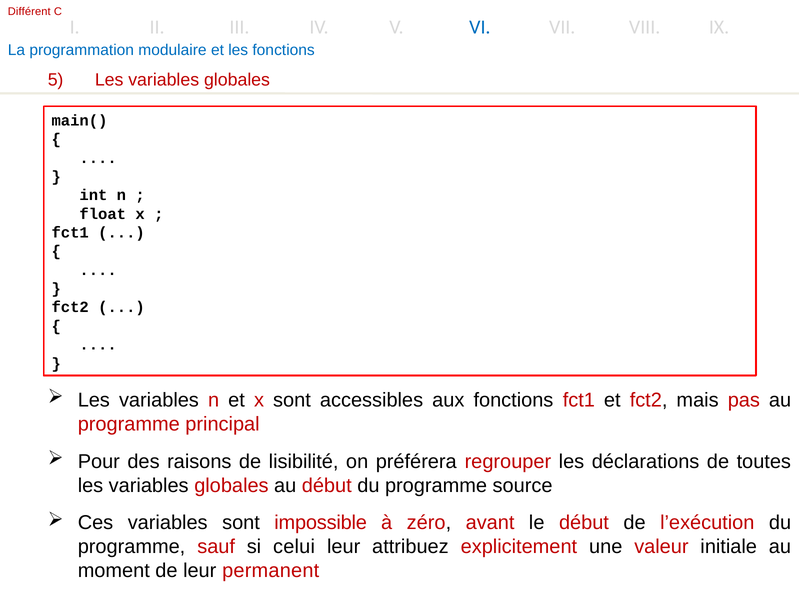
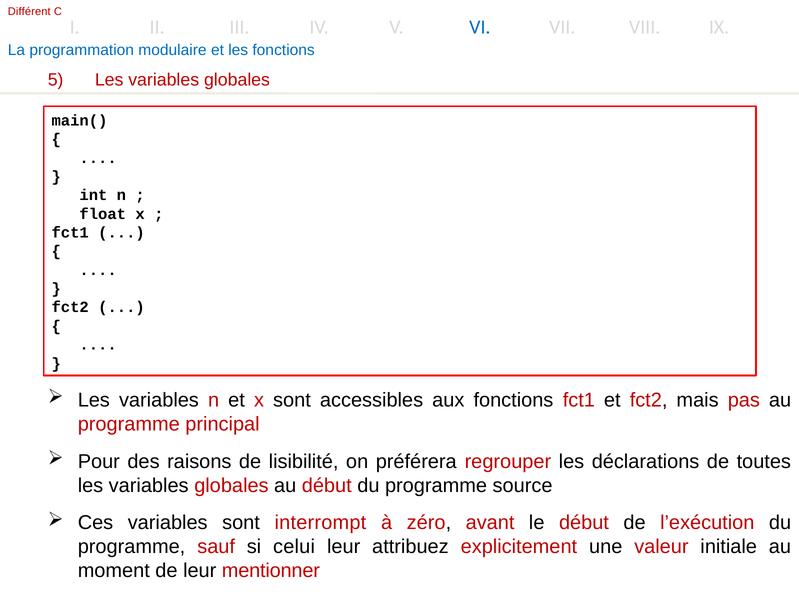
impossible: impossible -> interrompt
permanent: permanent -> mentionner
